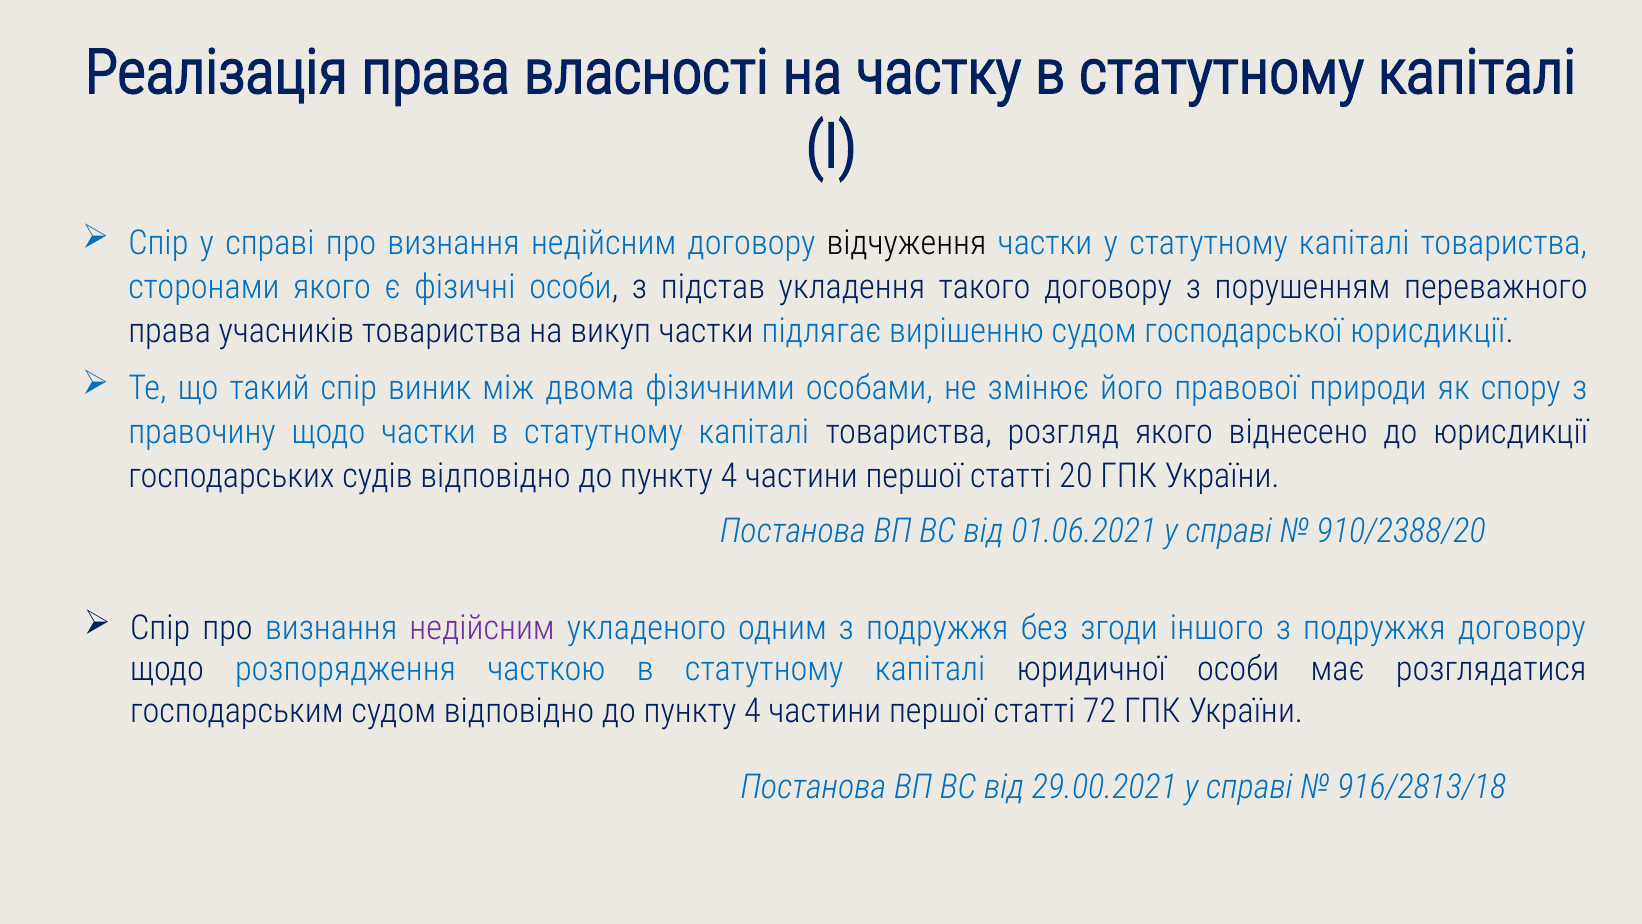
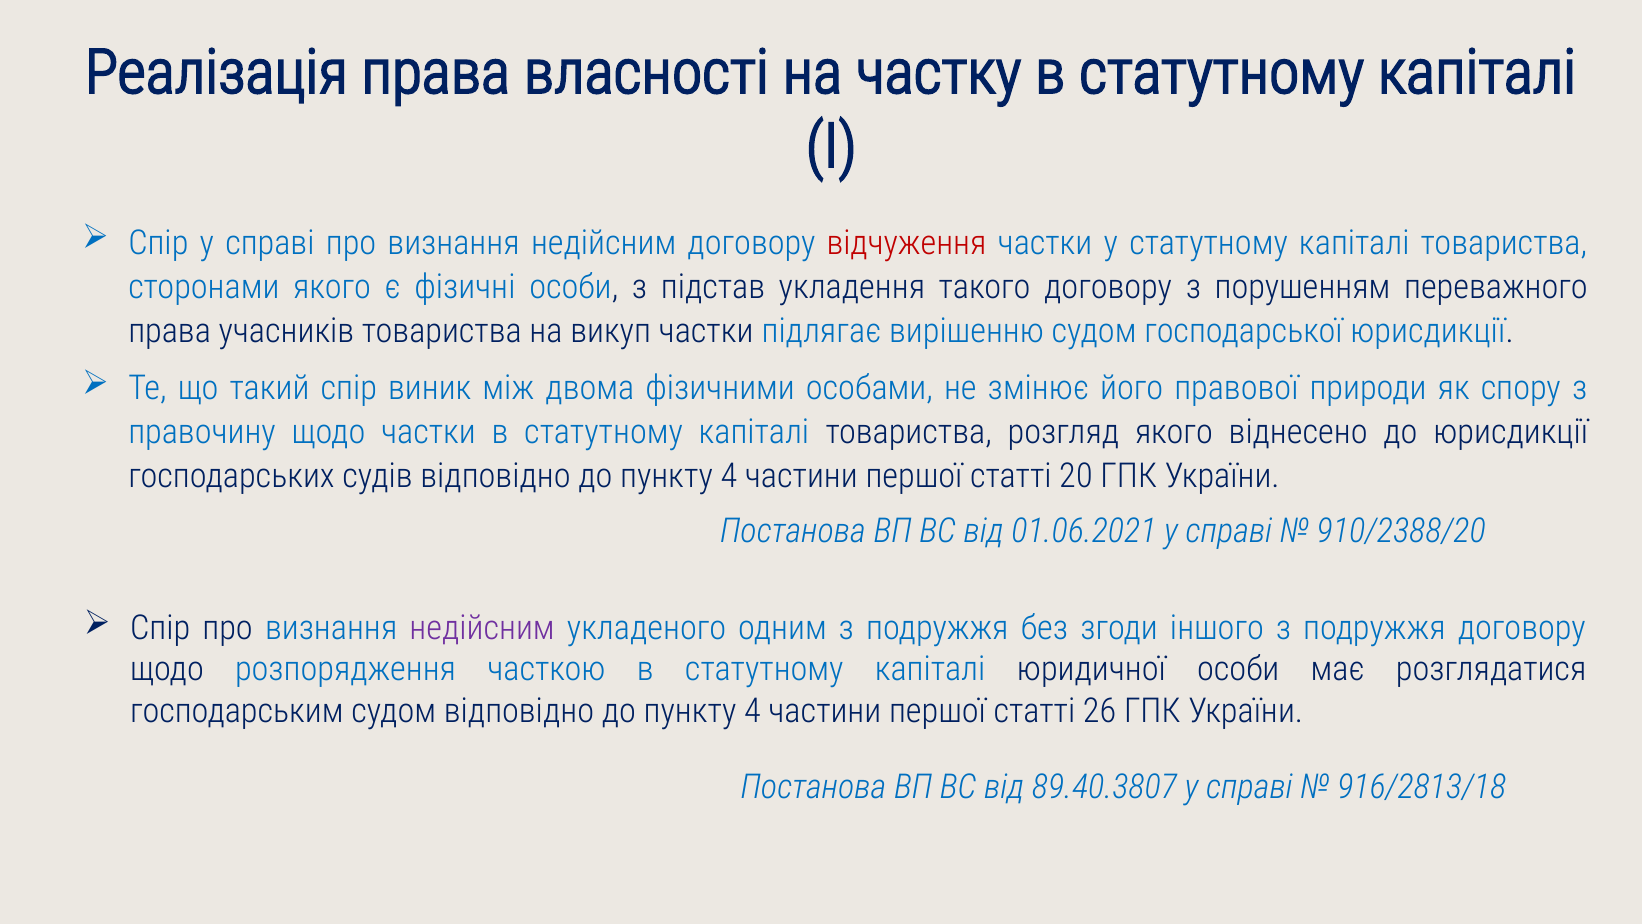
відчуження colour: black -> red
72: 72 -> 26
29.00.2021: 29.00.2021 -> 89.40.3807
